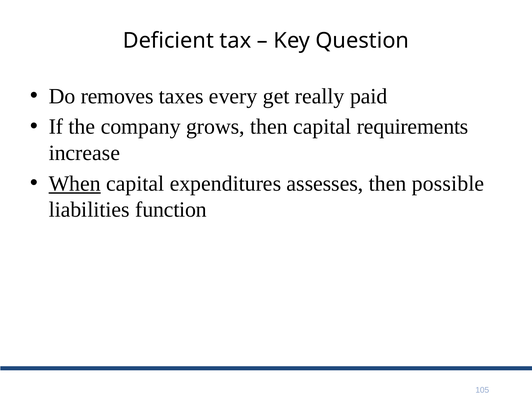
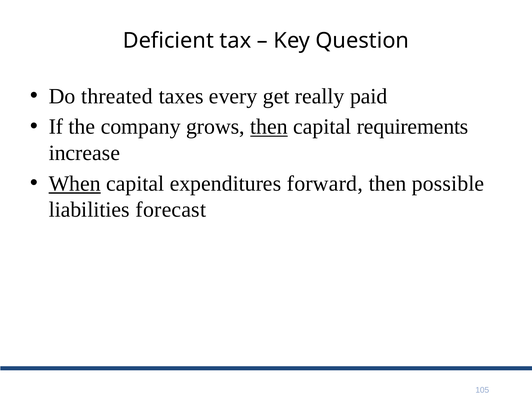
removes: removes -> threated
then at (269, 127) underline: none -> present
assesses: assesses -> forward
function: function -> forecast
